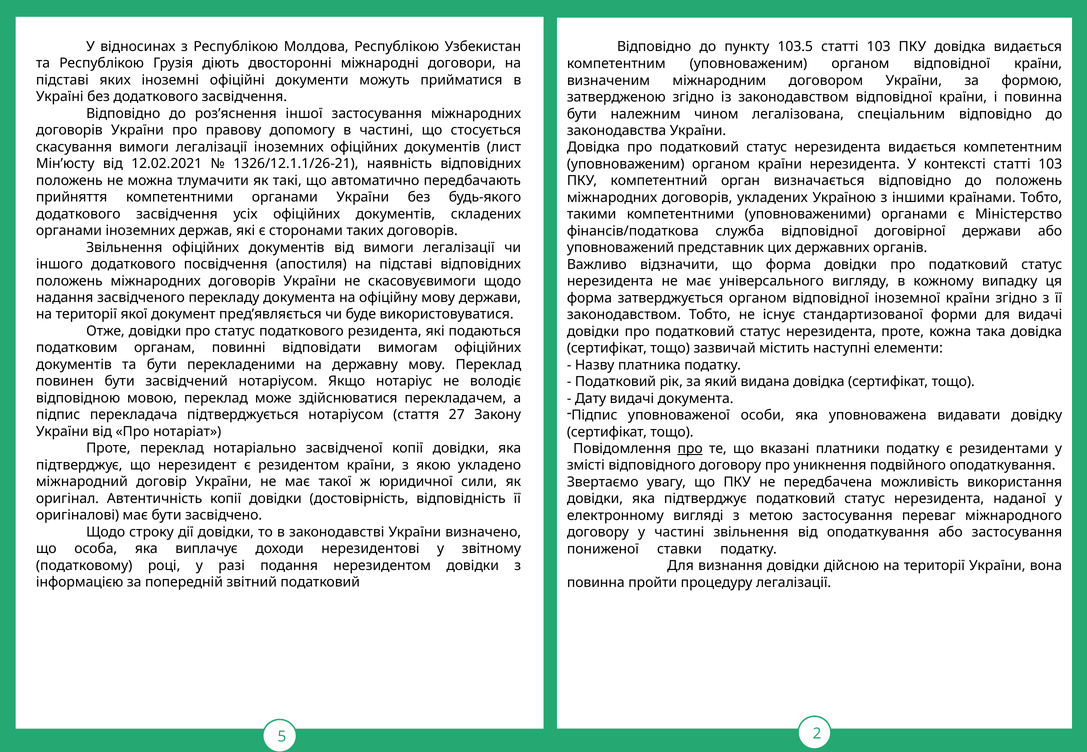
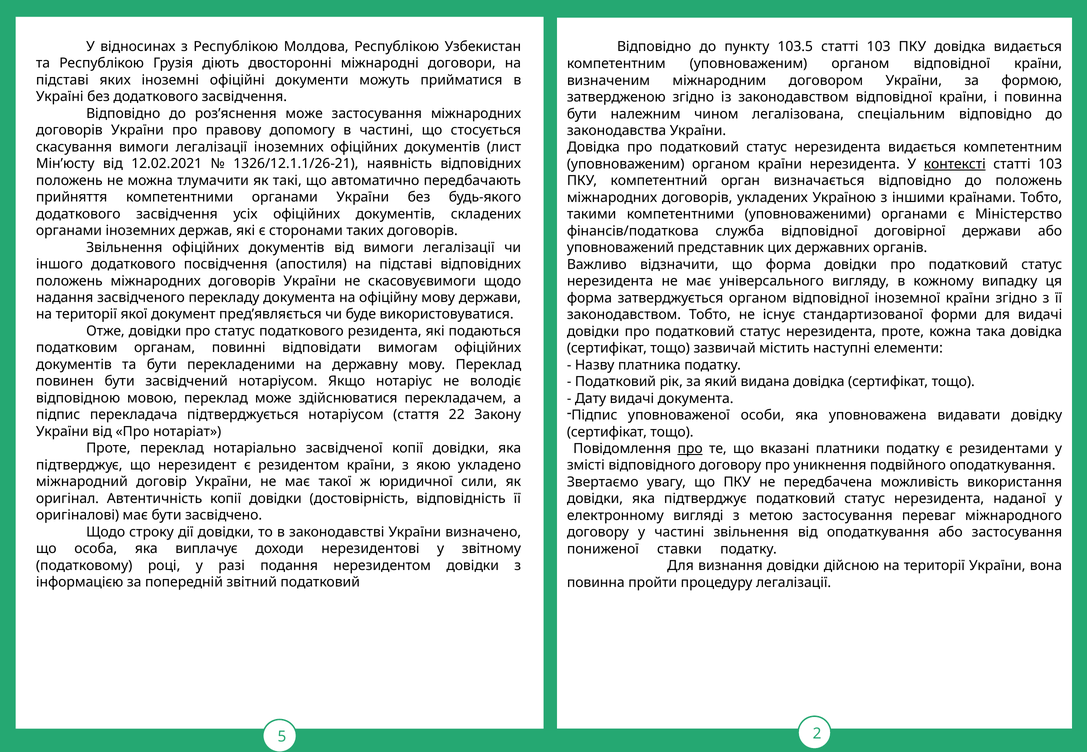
роз’яснення іншої: іншої -> може
контексті underline: none -> present
27: 27 -> 22
